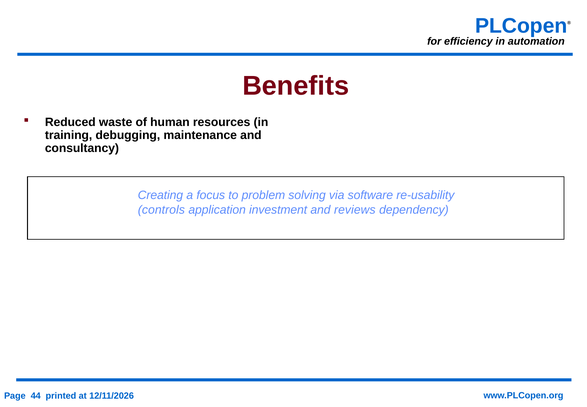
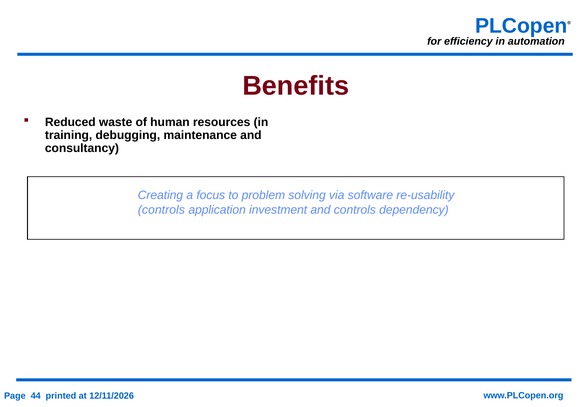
and reviews: reviews -> controls
